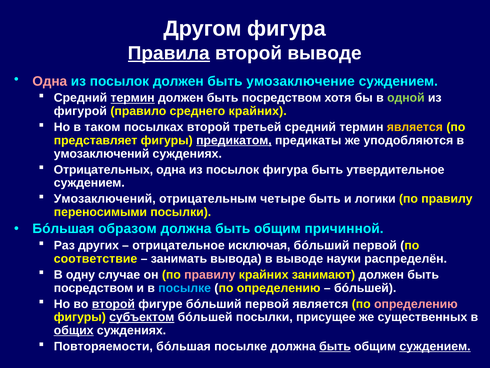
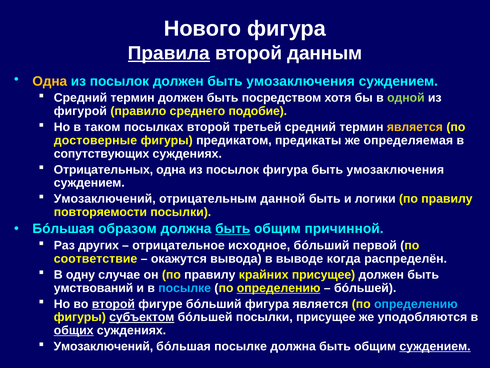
Другом: Другом -> Нового
второй выводе: выводе -> данным
Одна at (50, 81) colour: pink -> yellow
умозаключение at (301, 81): умозаключение -> умозаключения
термин at (133, 98) underline: present -> none
среднего крайних: крайних -> подобие
представляет: представляет -> достоверные
предикатом underline: present -> none
уподобляются: уподобляются -> определяемая
умозаключений at (102, 153): умозаключений -> сопутствующих
утвердительное at (395, 169): утвердительное -> умозаключения
четыре: четыре -> данной
переносимыми: переносимыми -> повторяемости
быть at (233, 229) underline: none -> present
исключая: исключая -> исходное
занимать: занимать -> окажутся
науки: науки -> когда
правилу at (210, 274) colour: pink -> white
крайних занимают: занимают -> присущее
посредством at (94, 288): посредством -> умствований
определению at (279, 288) underline: none -> present
фигуре бóльший первой: первой -> фигура
определению at (416, 304) colour: pink -> light blue
существенных: существенных -> уподобляются
Повторяемости at (103, 346): Повторяемости -> Умозаключений
быть at (335, 346) underline: present -> none
